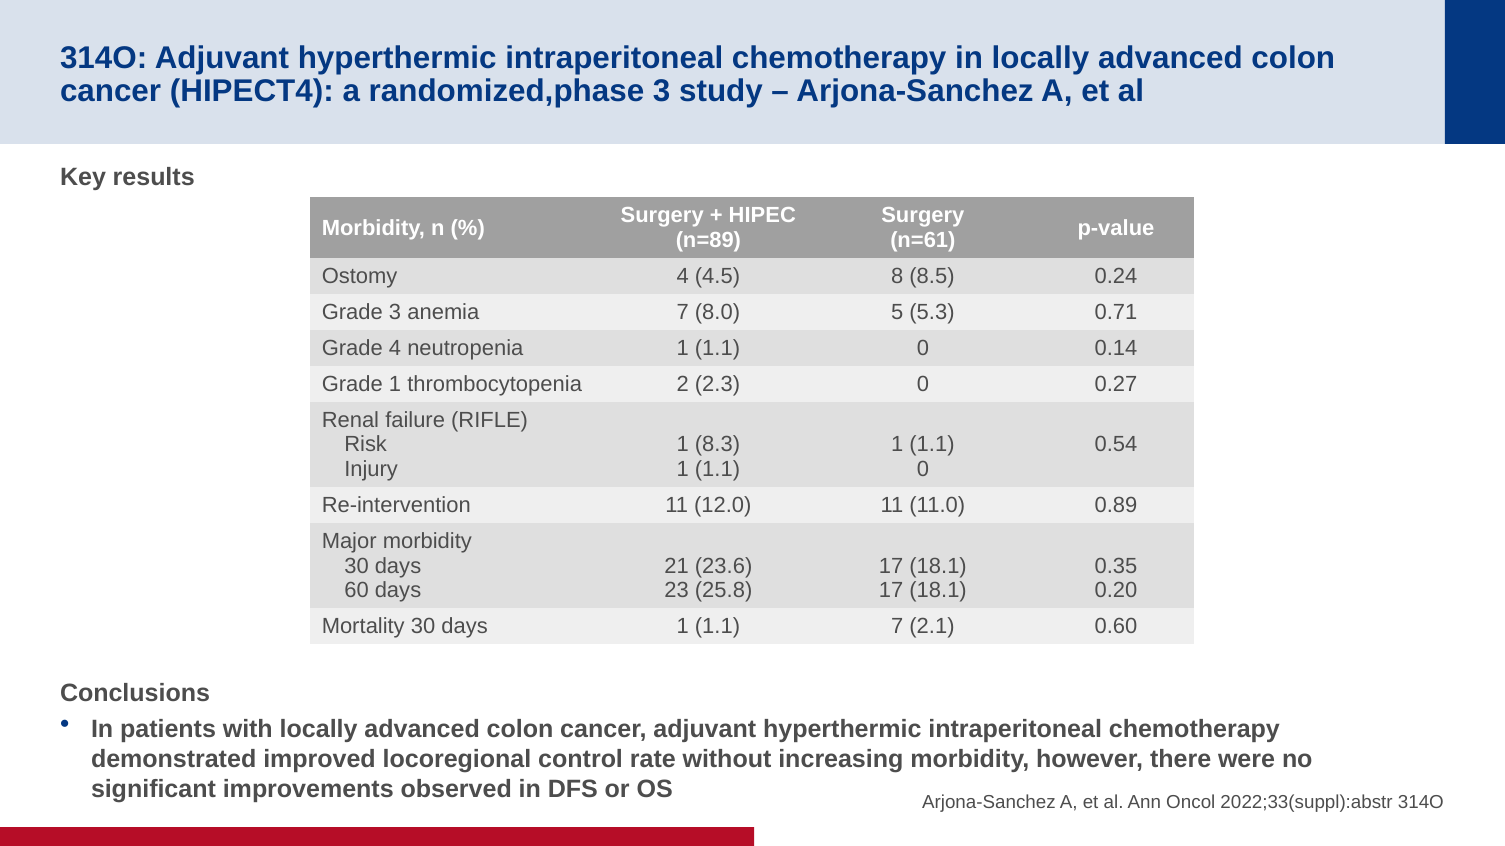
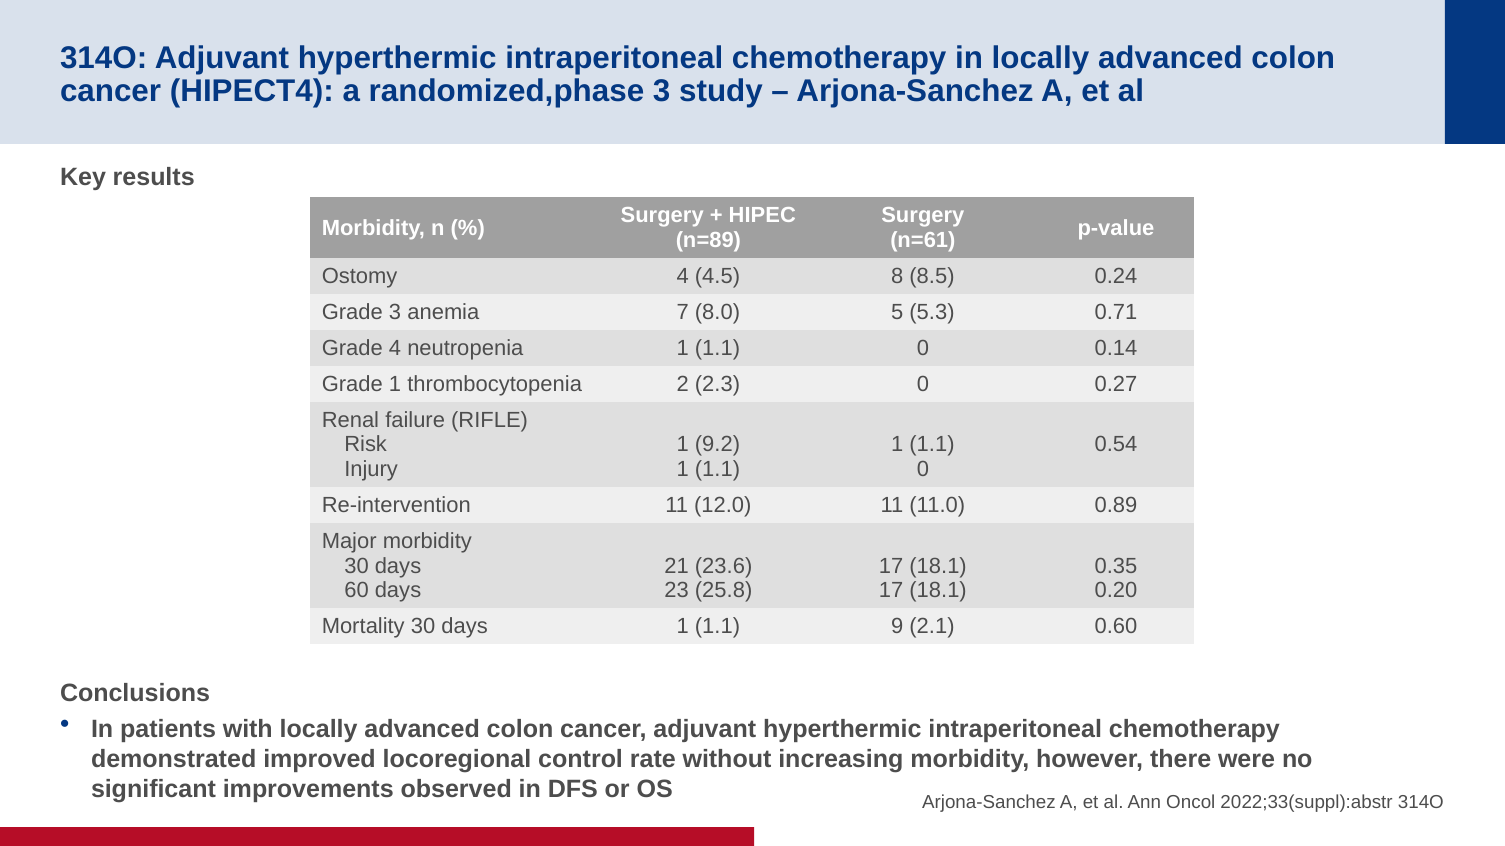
8.3: 8.3 -> 9.2
1.1 7: 7 -> 9
